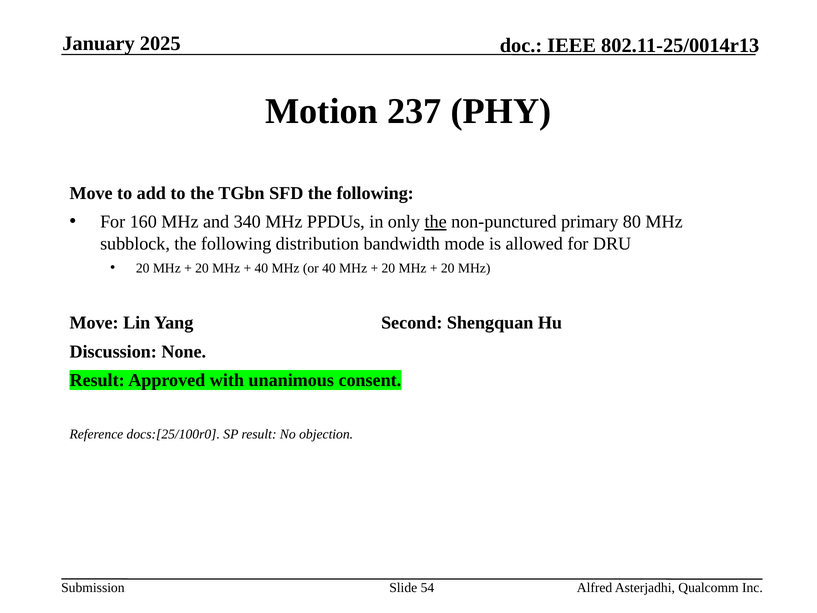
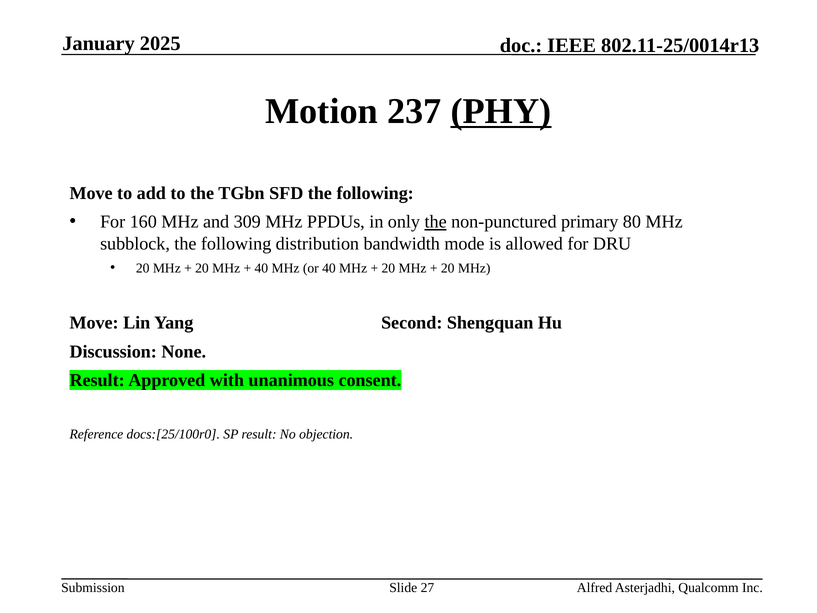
PHY underline: none -> present
340: 340 -> 309
54: 54 -> 27
